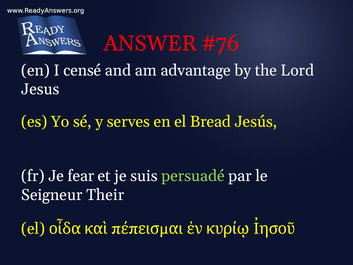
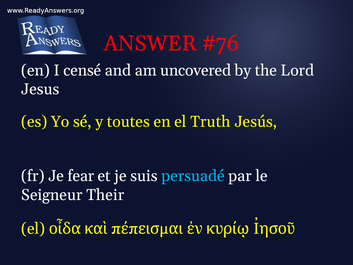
advantage: advantage -> uncovered
serves: serves -> toutes
Bread: Bread -> Truth
persuadé colour: light green -> light blue
